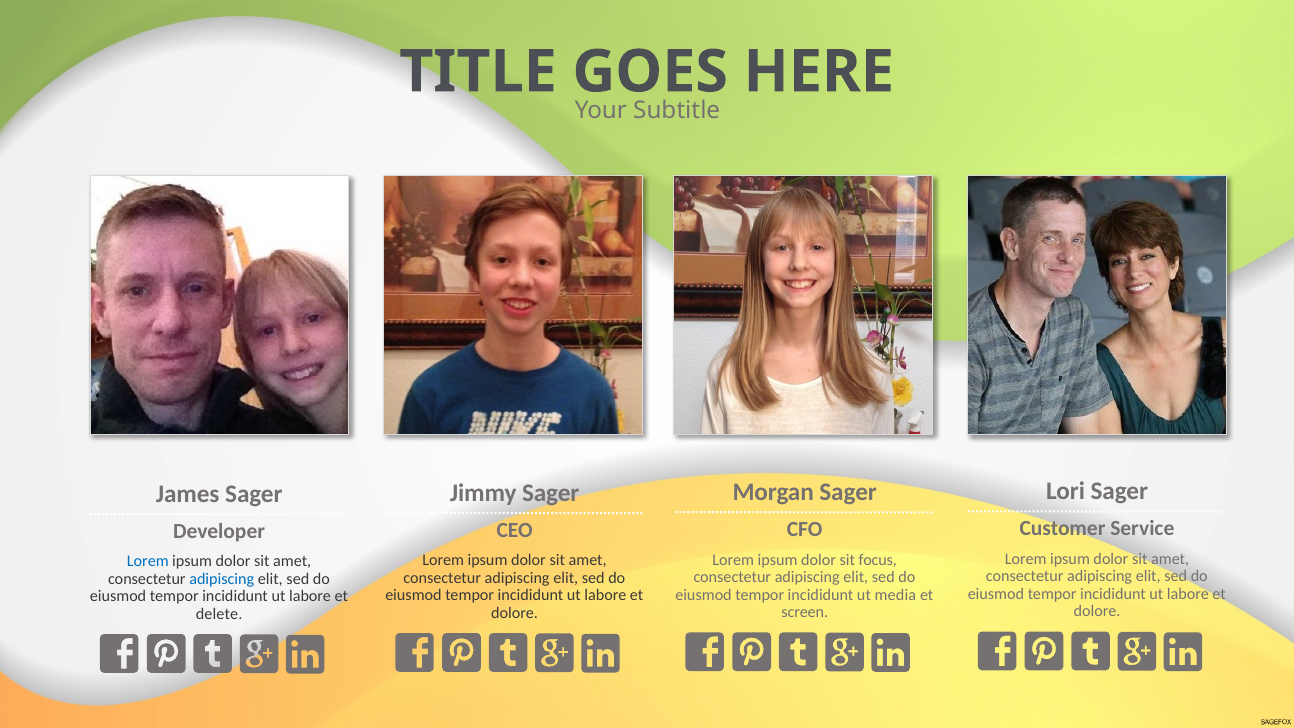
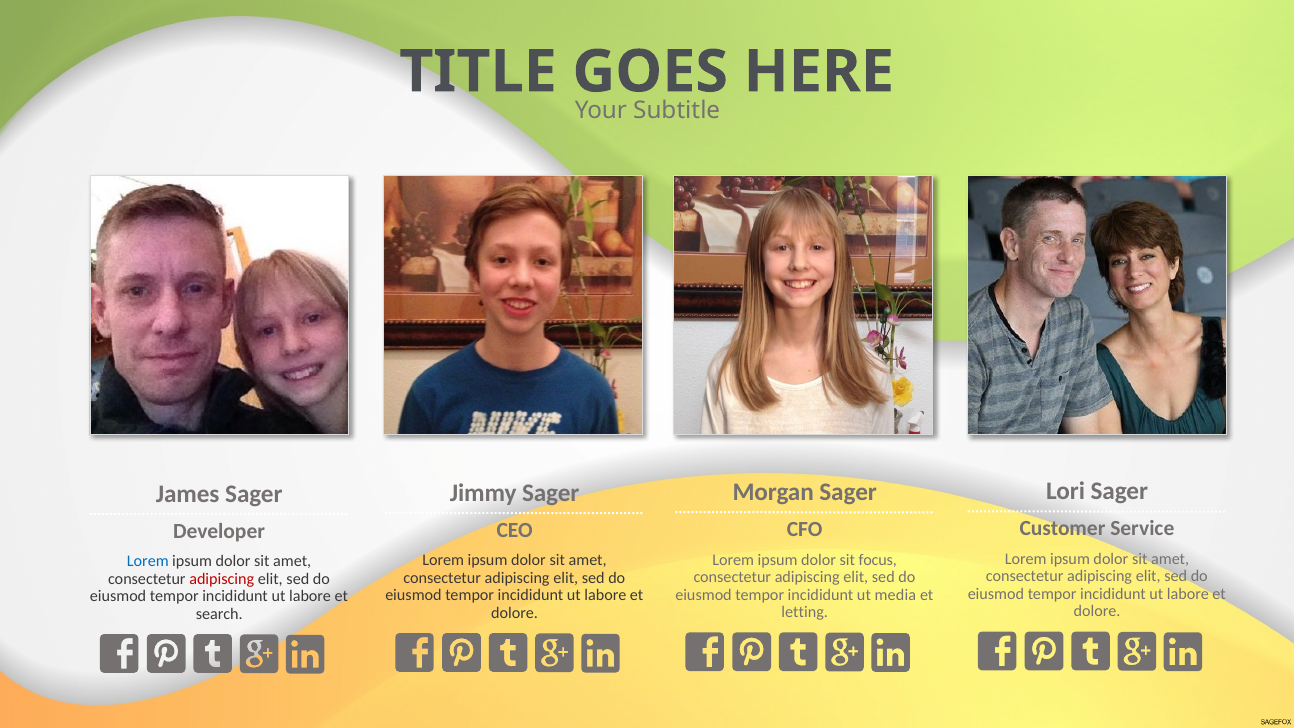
adipiscing at (222, 579) colour: blue -> red
screen: screen -> letting
delete: delete -> search
